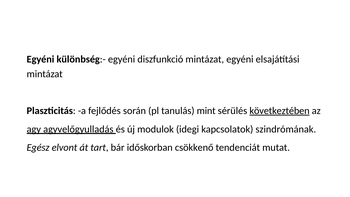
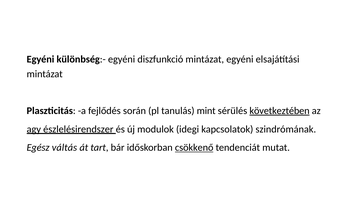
agyvelőgyulladás: agyvelőgyulladás -> észlelésirendszer
elvont: elvont -> váltás
csökkenő underline: none -> present
